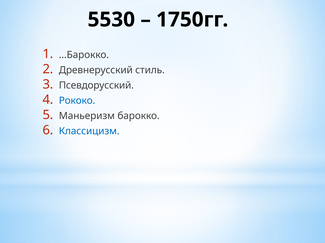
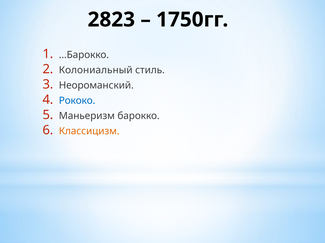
5530: 5530 -> 2823
Древнерусский: Древнерусский -> Колониальный
Псевдорусский: Псевдорусский -> Неороманский
Классицизм colour: blue -> orange
